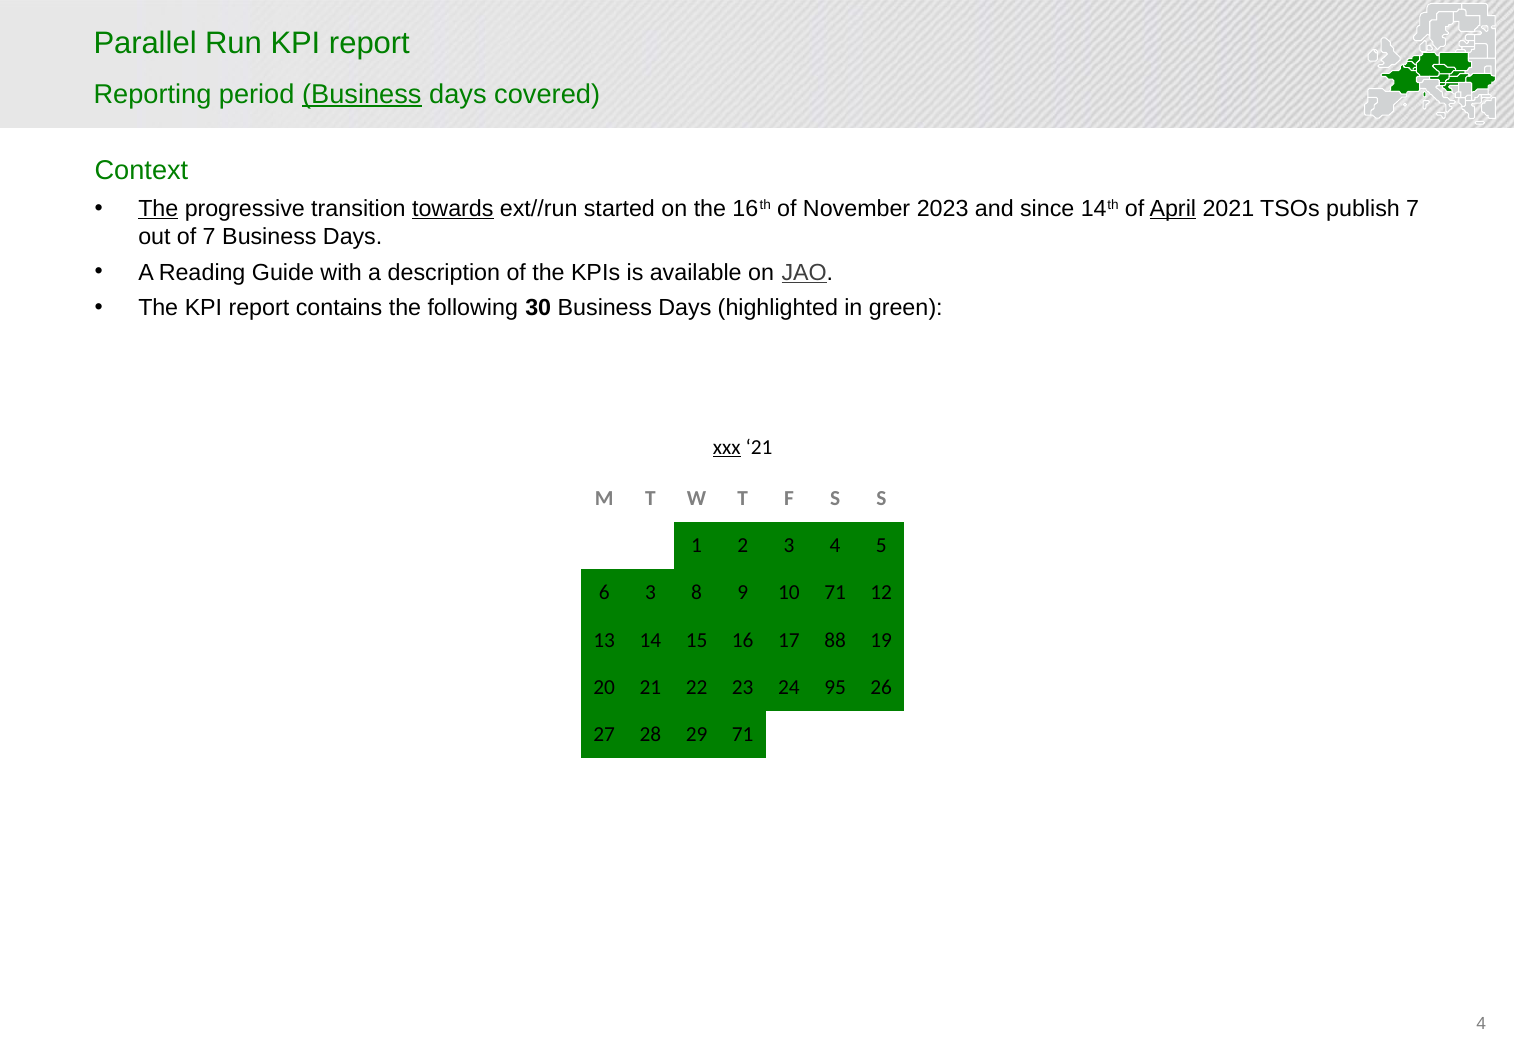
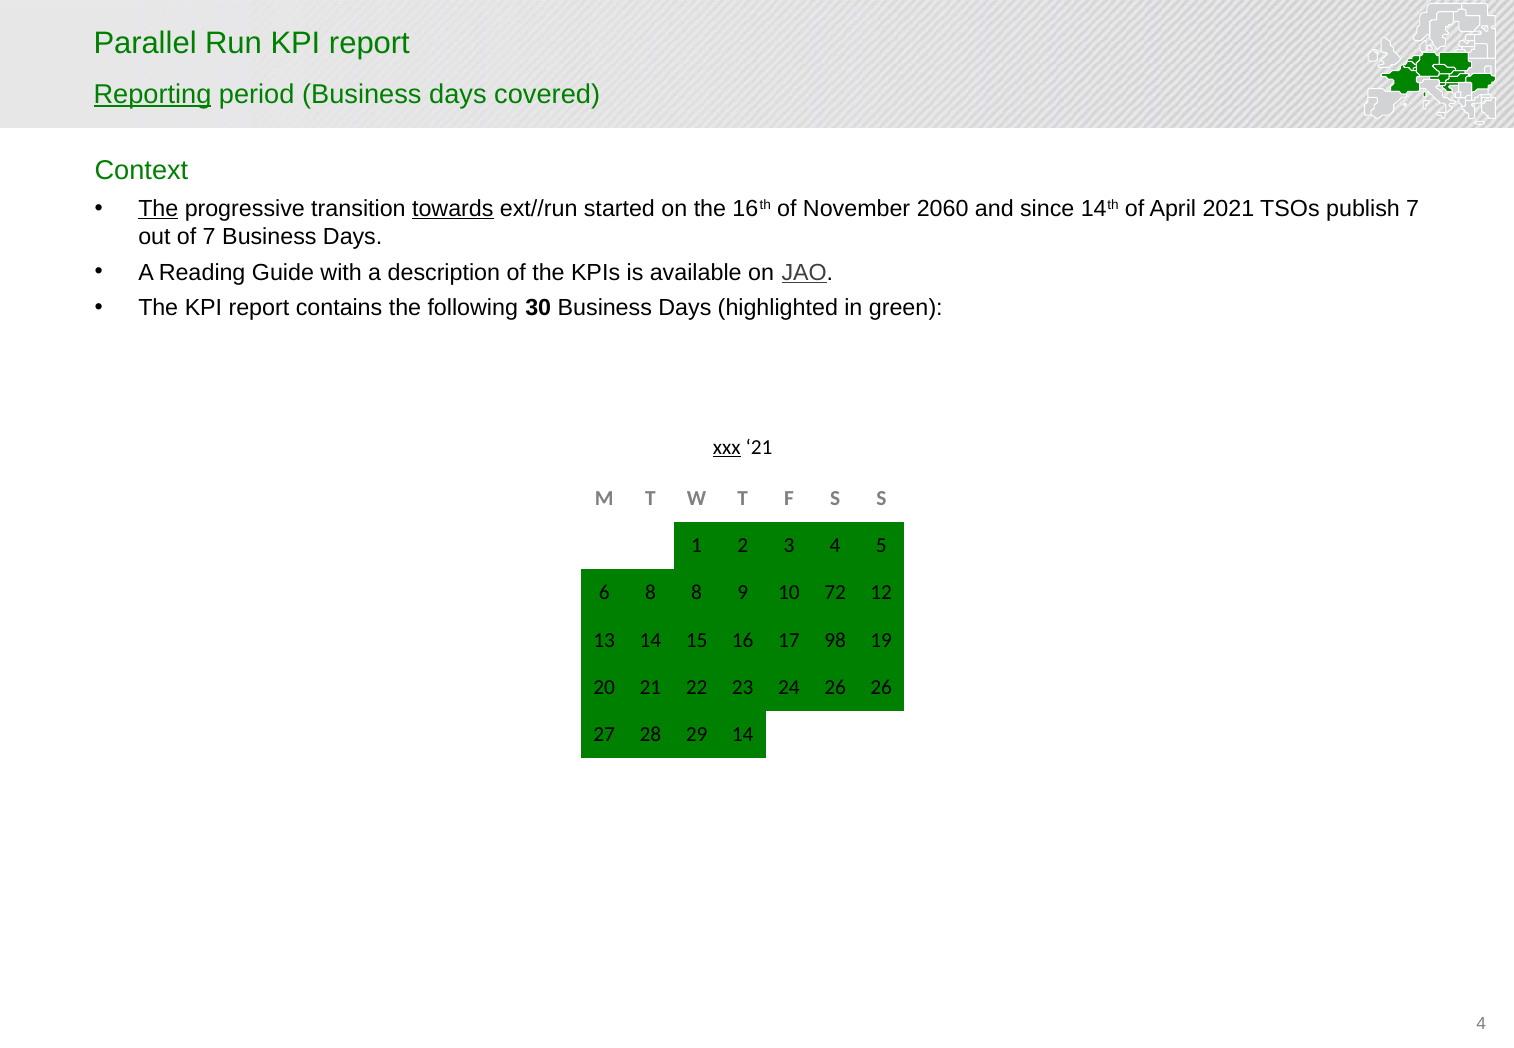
Reporting underline: none -> present
Business at (362, 94) underline: present -> none
2023: 2023 -> 2060
April underline: present -> none
6 3: 3 -> 8
10 71: 71 -> 72
88: 88 -> 98
24 95: 95 -> 26
29 71: 71 -> 14
